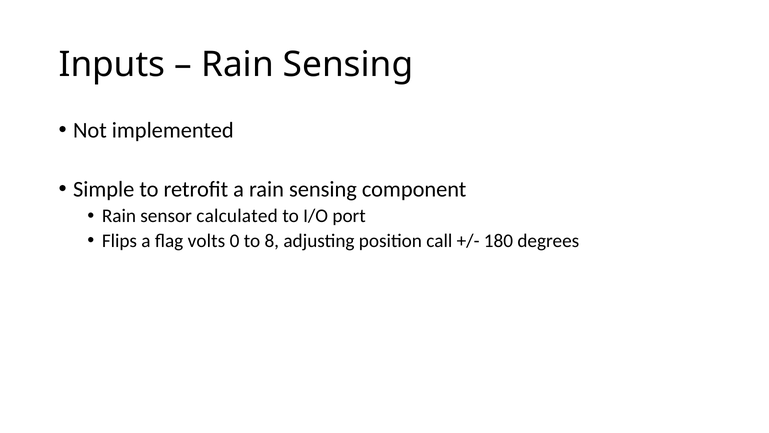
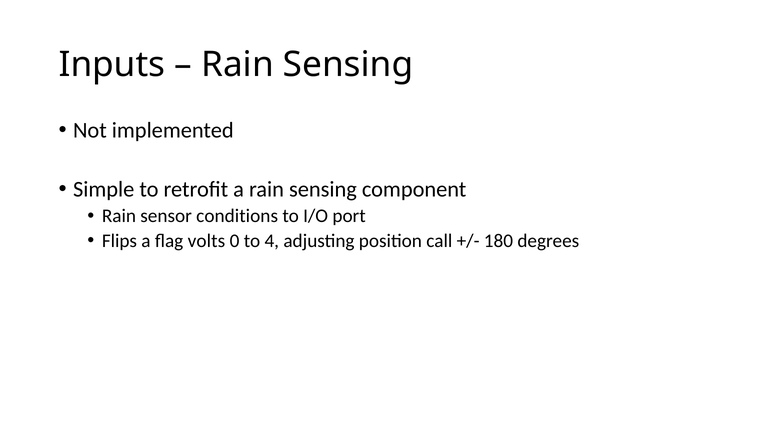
calculated: calculated -> conditions
8: 8 -> 4
